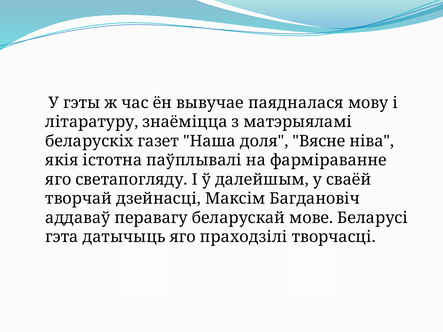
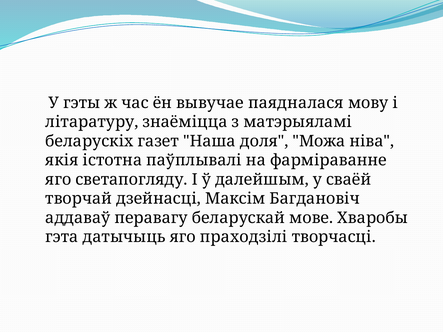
Вясне: Вясне -> Можа
Беларусі: Беларусі -> Хваробы
